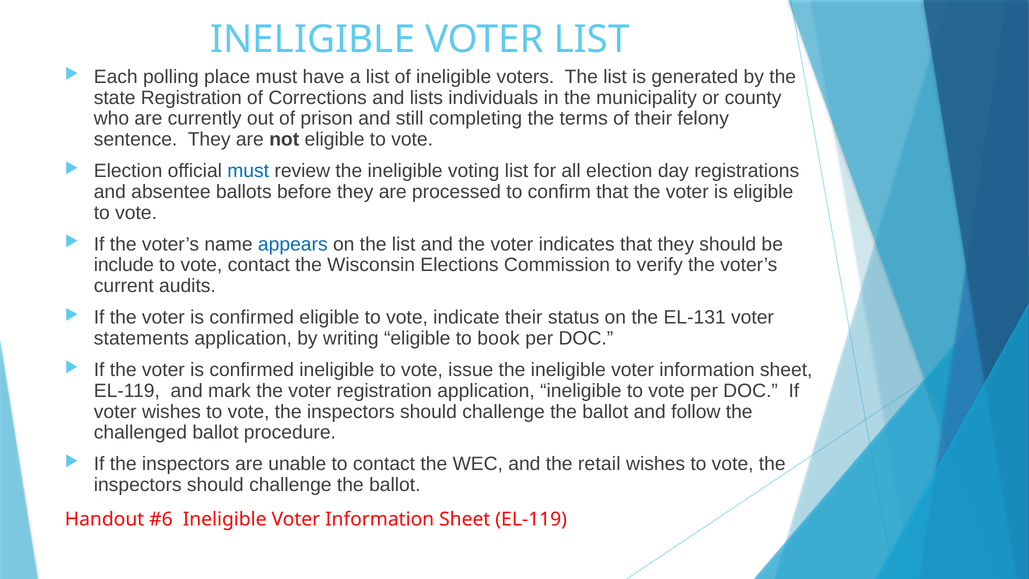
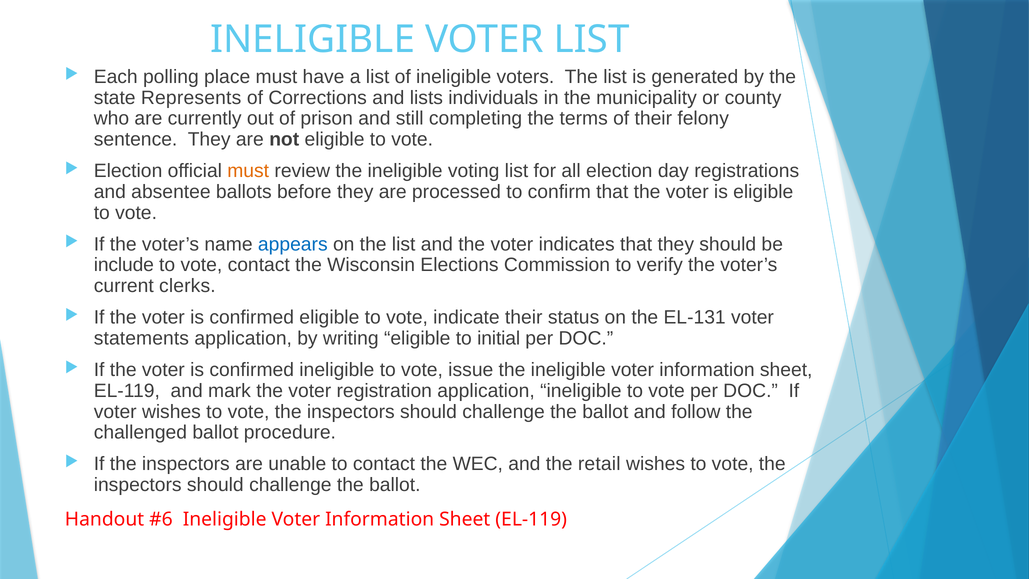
state Registration: Registration -> Represents
must at (248, 171) colour: blue -> orange
audits: audits -> clerks
book: book -> initial
